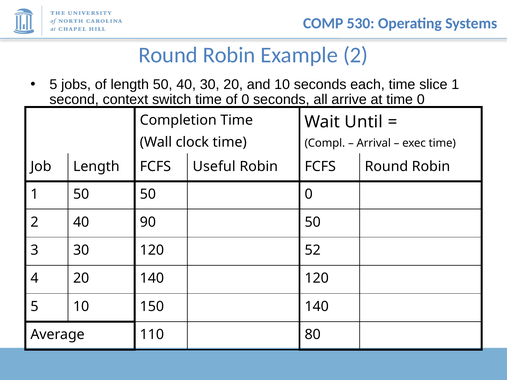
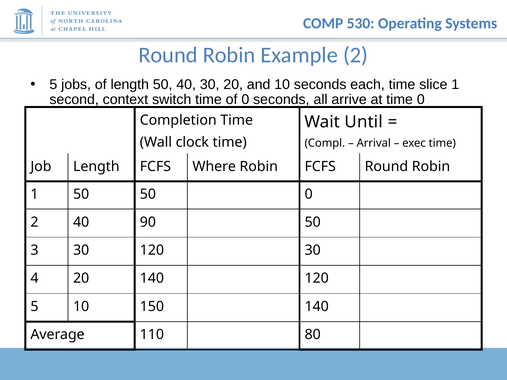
Useful: Useful -> Where
120 52: 52 -> 30
